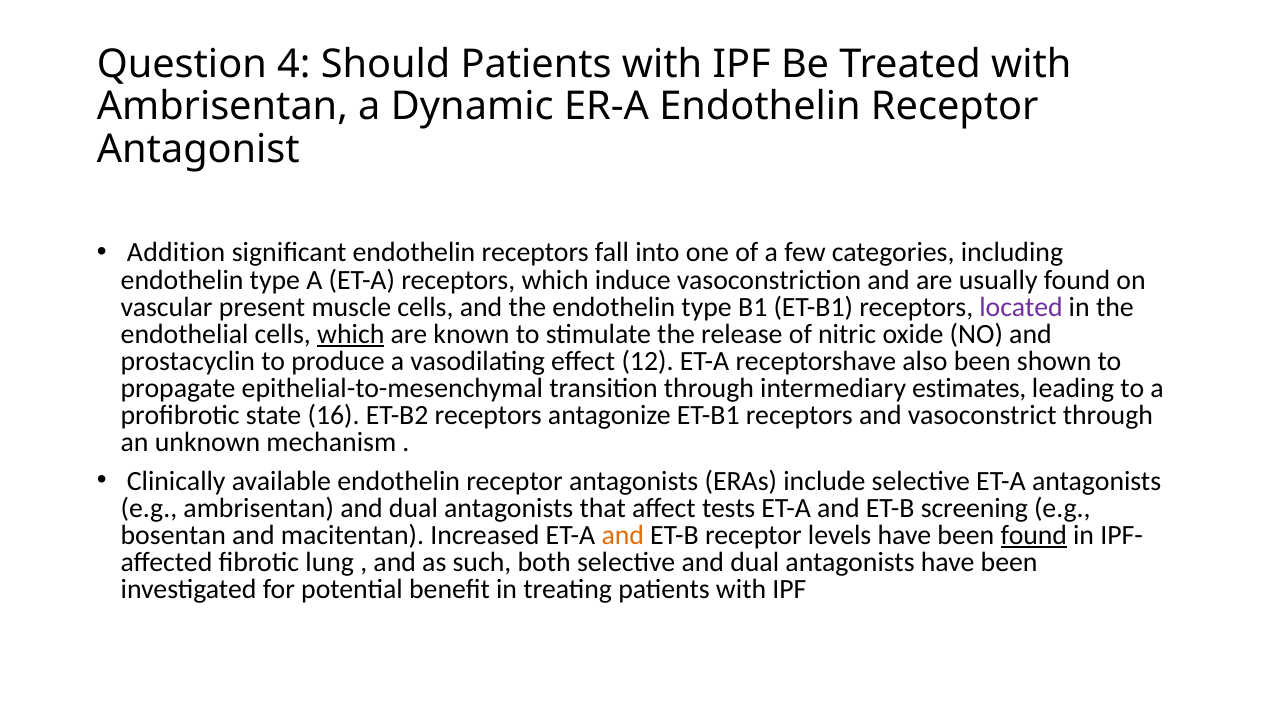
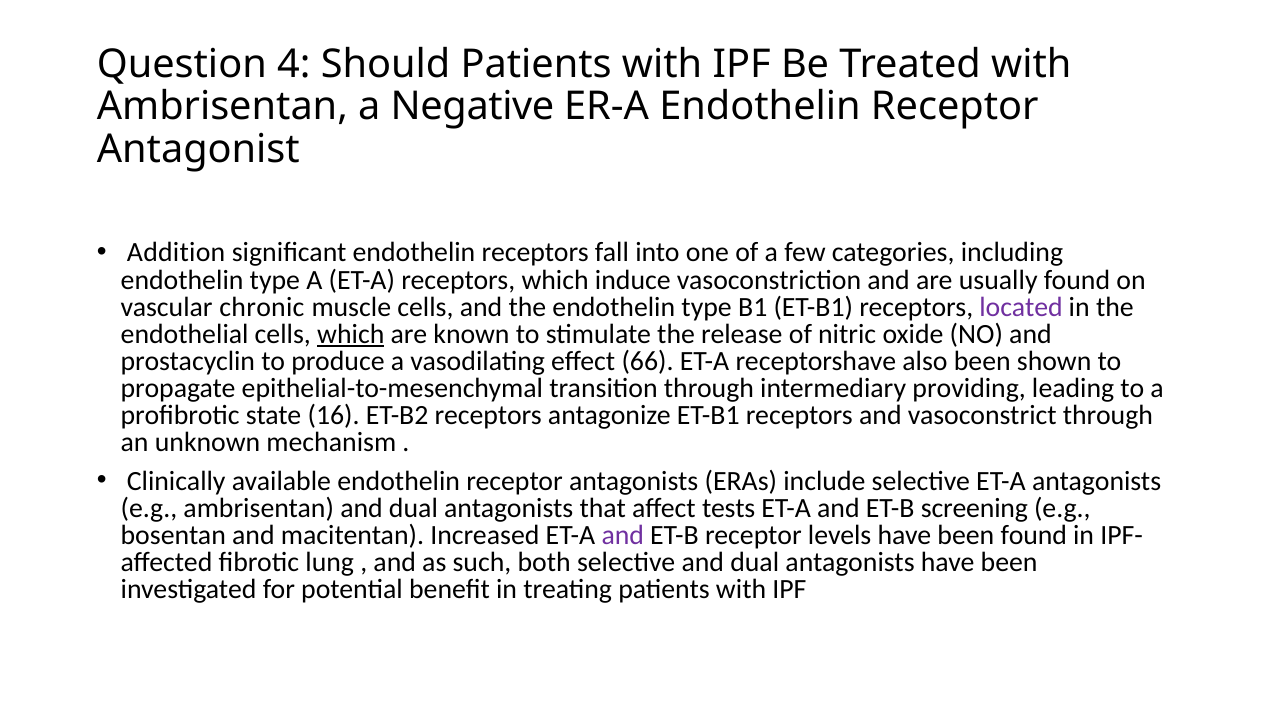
Dynamic: Dynamic -> Negative
present: present -> chronic
12: 12 -> 66
estimates: estimates -> providing
and at (623, 535) colour: orange -> purple
found at (1034, 535) underline: present -> none
